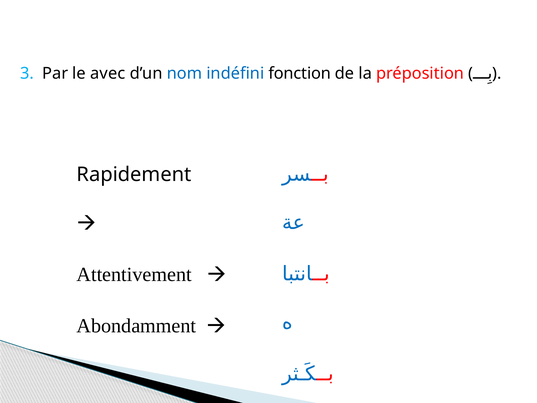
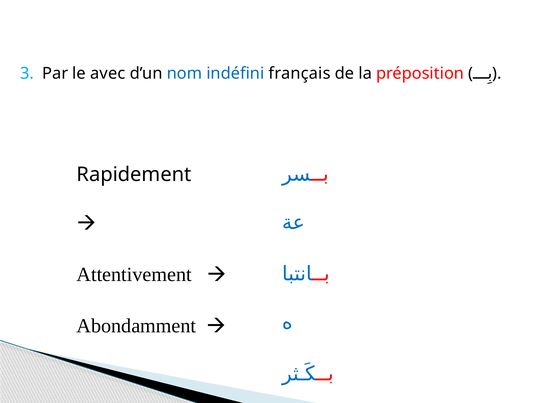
fonction: fonction -> français
